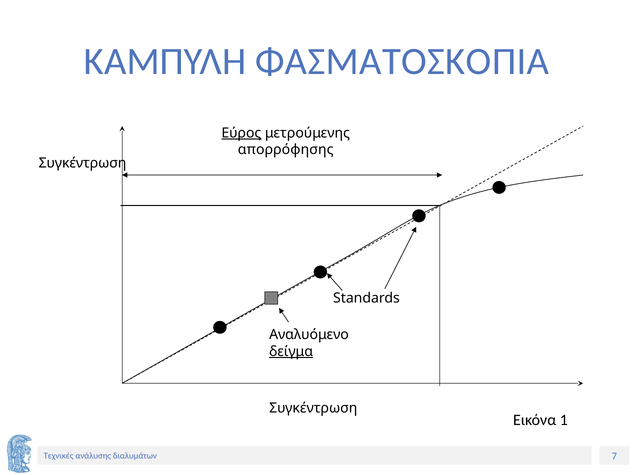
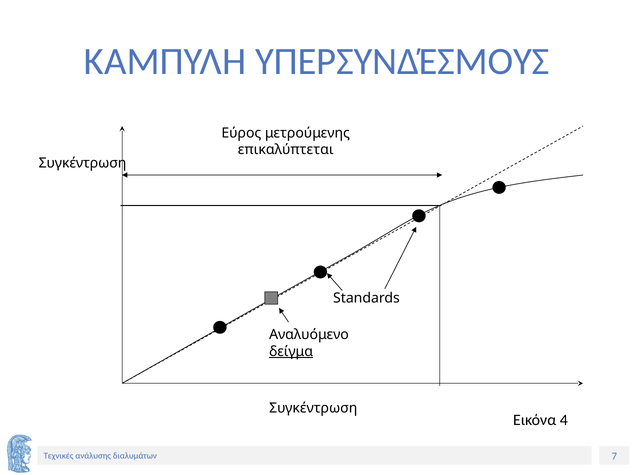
ΦΑΣΜΑΤΟΣΚΟΠΙΑ: ΦΑΣΜΑΤΟΣΚΟΠΙΑ -> ΥΠΕΡΣΥΝΔΈΣΜΟΥΣ
Εύρος underline: present -> none
απορρόφησης: απορρόφησης -> επικαλύπτεται
1: 1 -> 4
